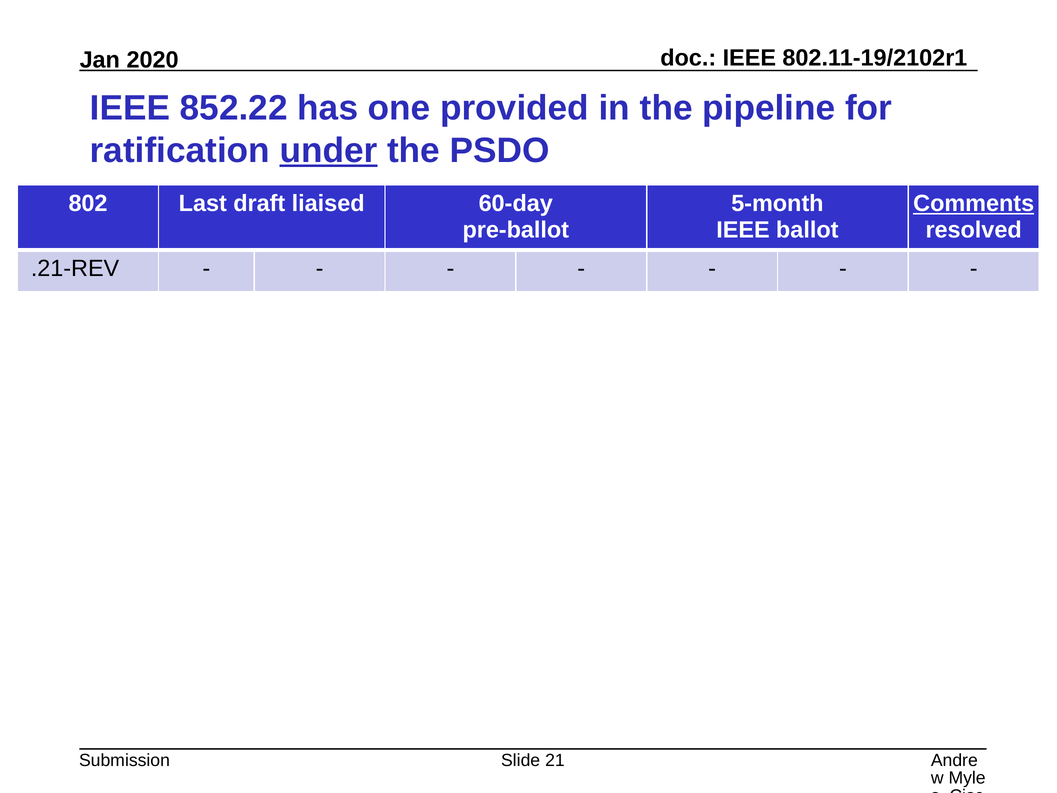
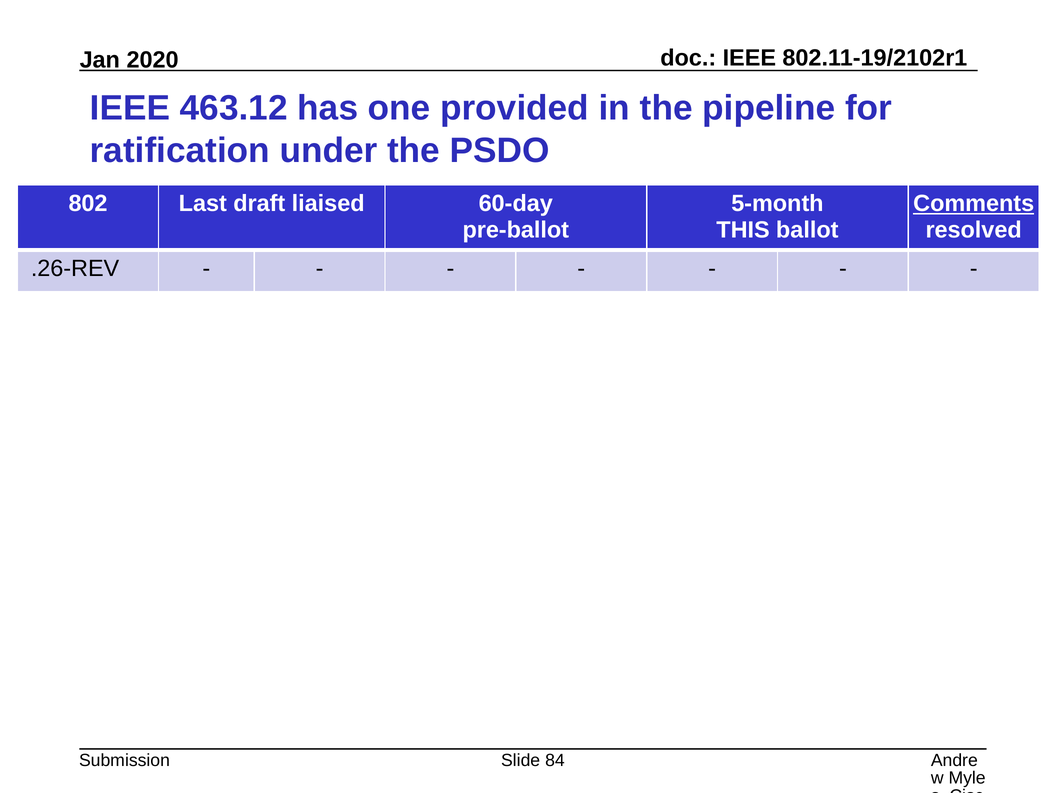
852.22: 852.22 -> 463.12
under underline: present -> none
IEEE at (743, 230): IEEE -> THIS
.21-REV: .21-REV -> .26-REV
21: 21 -> 84
